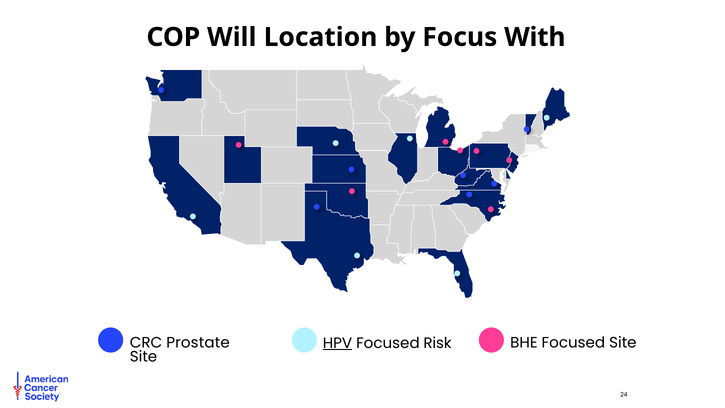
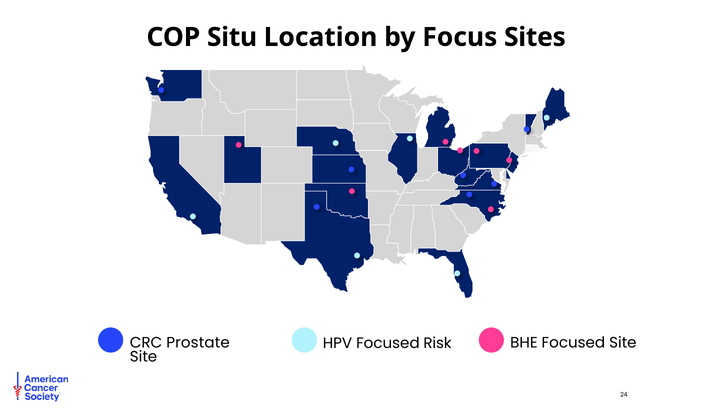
Will: Will -> Situ
With: With -> Sites
HPV underline: present -> none
